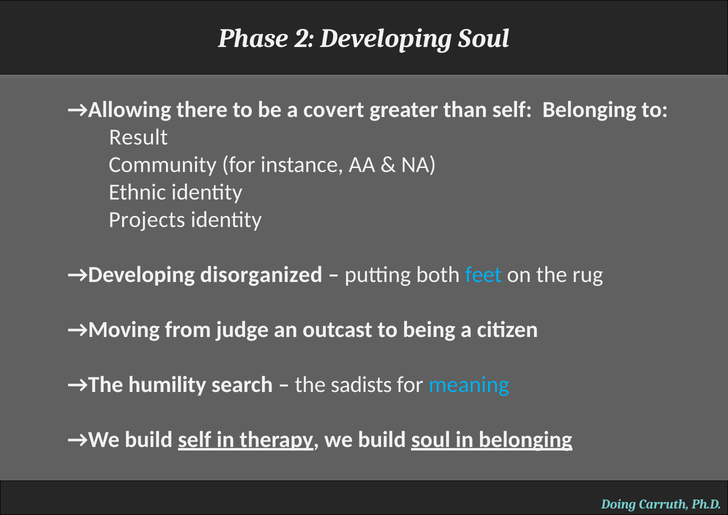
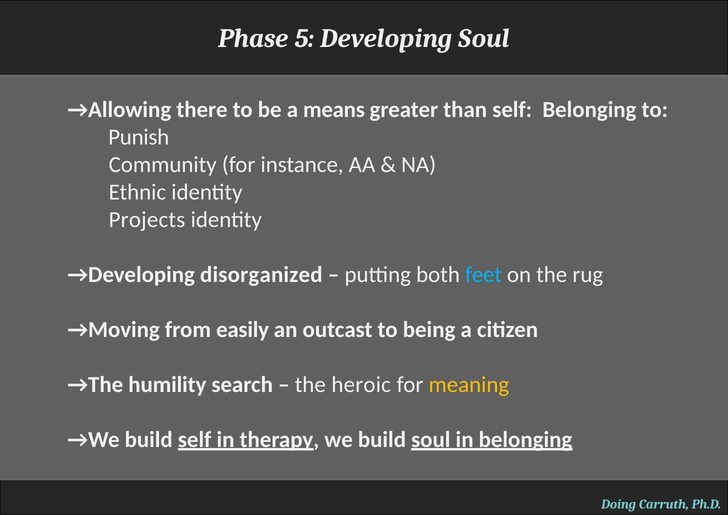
2: 2 -> 5
covert: covert -> means
Result: Result -> Punish
judge: judge -> easily
sadists: sadists -> heroic
meaning colour: light blue -> yellow
